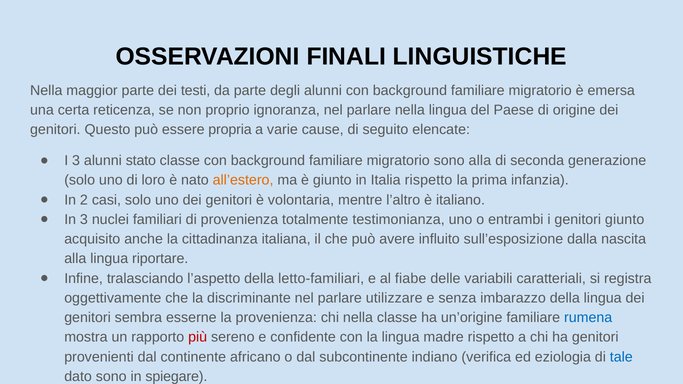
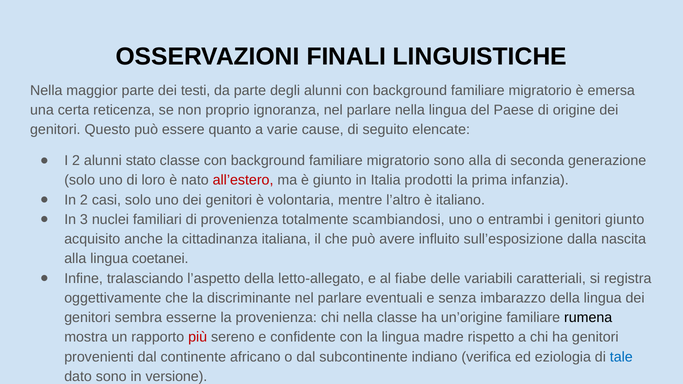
propria: propria -> quanto
I 3: 3 -> 2
all’estero colour: orange -> red
Italia rispetto: rispetto -> prodotti
testimonianza: testimonianza -> scambiandosi
riportare: riportare -> coetanei
letto-familiari: letto-familiari -> letto-allegato
utilizzare: utilizzare -> eventuali
rumena colour: blue -> black
spiegare: spiegare -> versione
